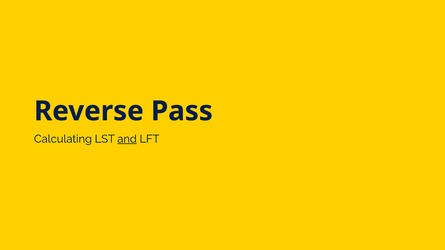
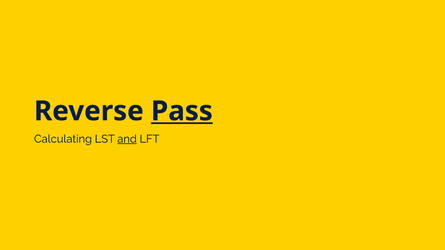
Pass underline: none -> present
